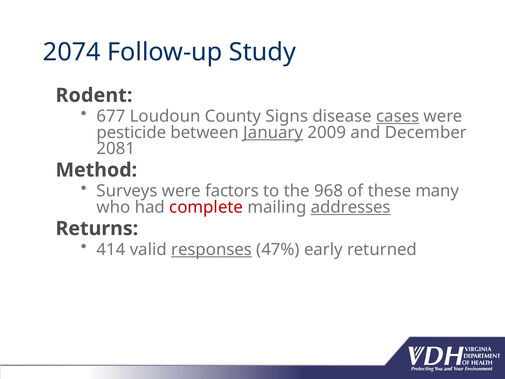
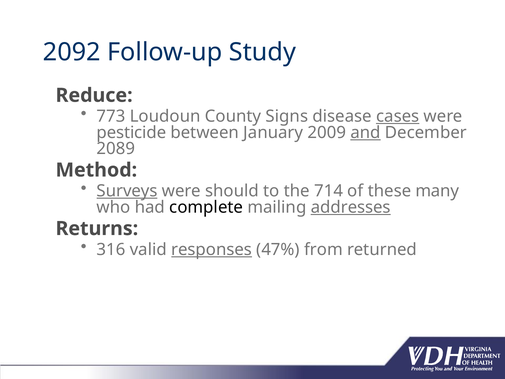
2074: 2074 -> 2092
Rodent: Rodent -> Reduce
677: 677 -> 773
January underline: present -> none
and underline: none -> present
2081: 2081 -> 2089
Surveys underline: none -> present
factors: factors -> should
968: 968 -> 714
complete colour: red -> black
414: 414 -> 316
early: early -> from
